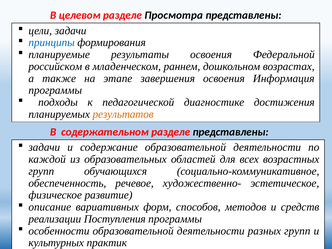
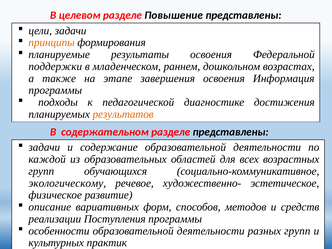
Просмотра: Просмотра -> Повышение
принципы colour: blue -> orange
российском: российском -> поддержки
обеспеченность: обеспеченность -> экологическому
